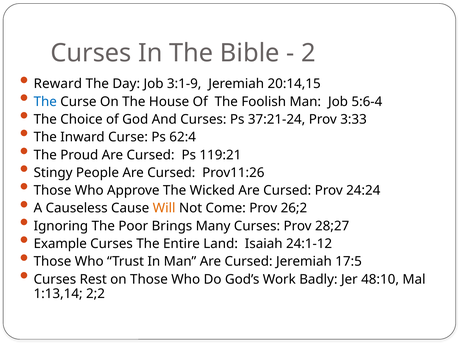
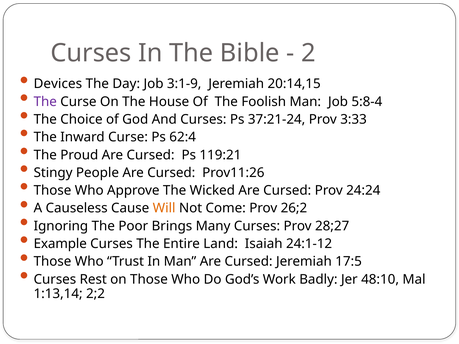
Reward: Reward -> Devices
The at (45, 102) colour: blue -> purple
5:6-4: 5:6-4 -> 5:8-4
